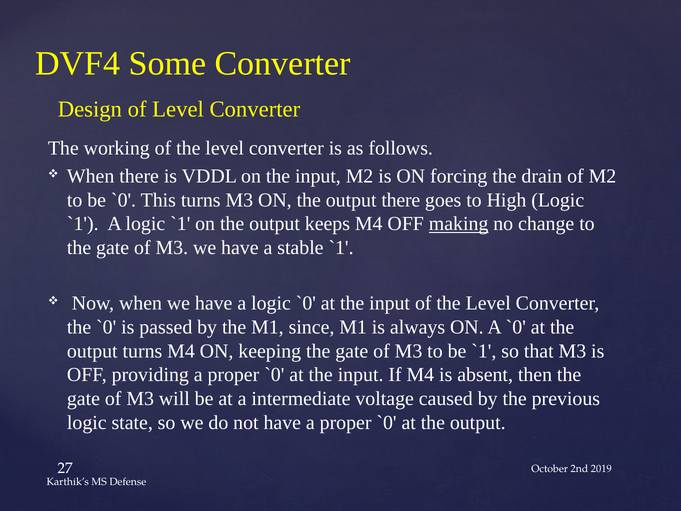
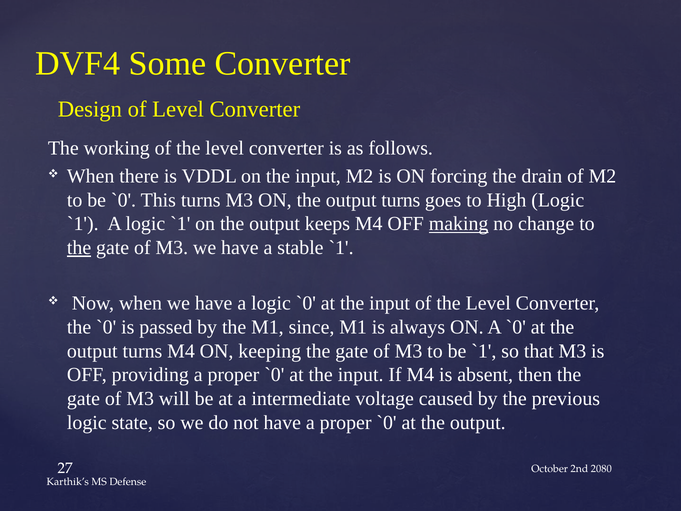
ON the output there: there -> turns
the at (79, 248) underline: none -> present
2019: 2019 -> 2080
